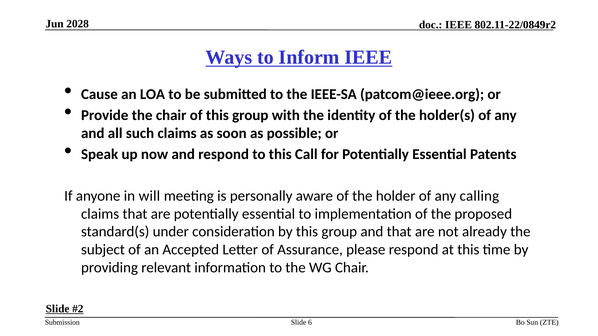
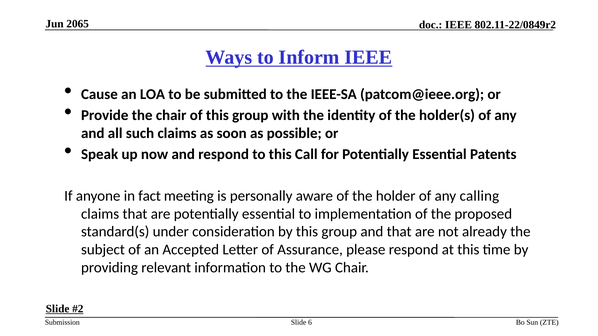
2028: 2028 -> 2065
will: will -> fact
